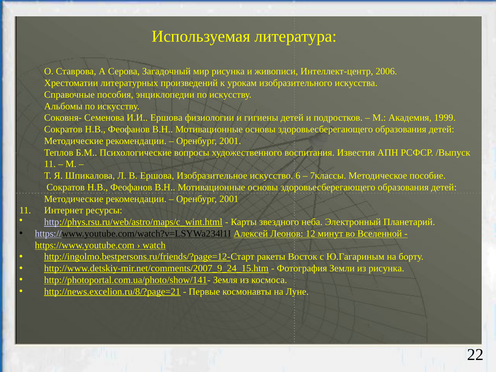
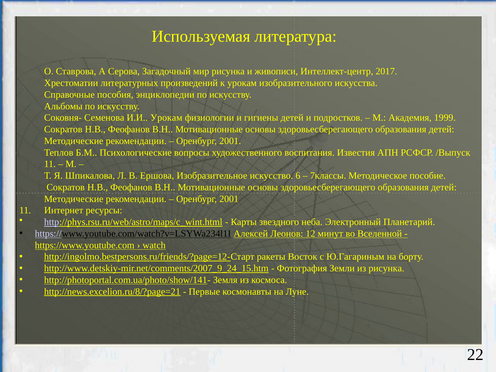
2006: 2006 -> 2017
И.И Ершова: Ершова -> Урокам
